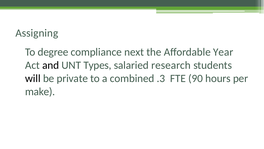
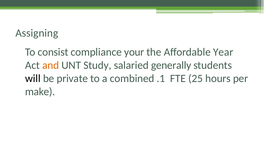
degree: degree -> consist
next: next -> your
and colour: black -> orange
Types: Types -> Study
research: research -> generally
.3: .3 -> .1
90: 90 -> 25
